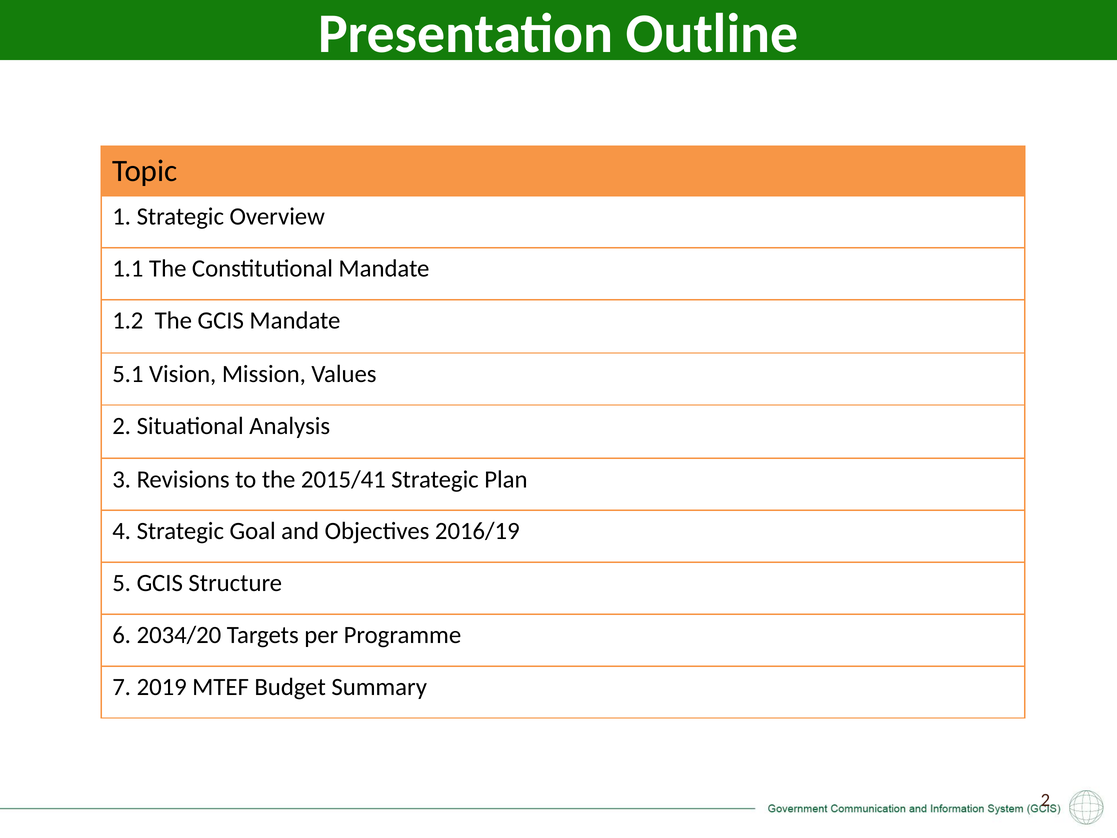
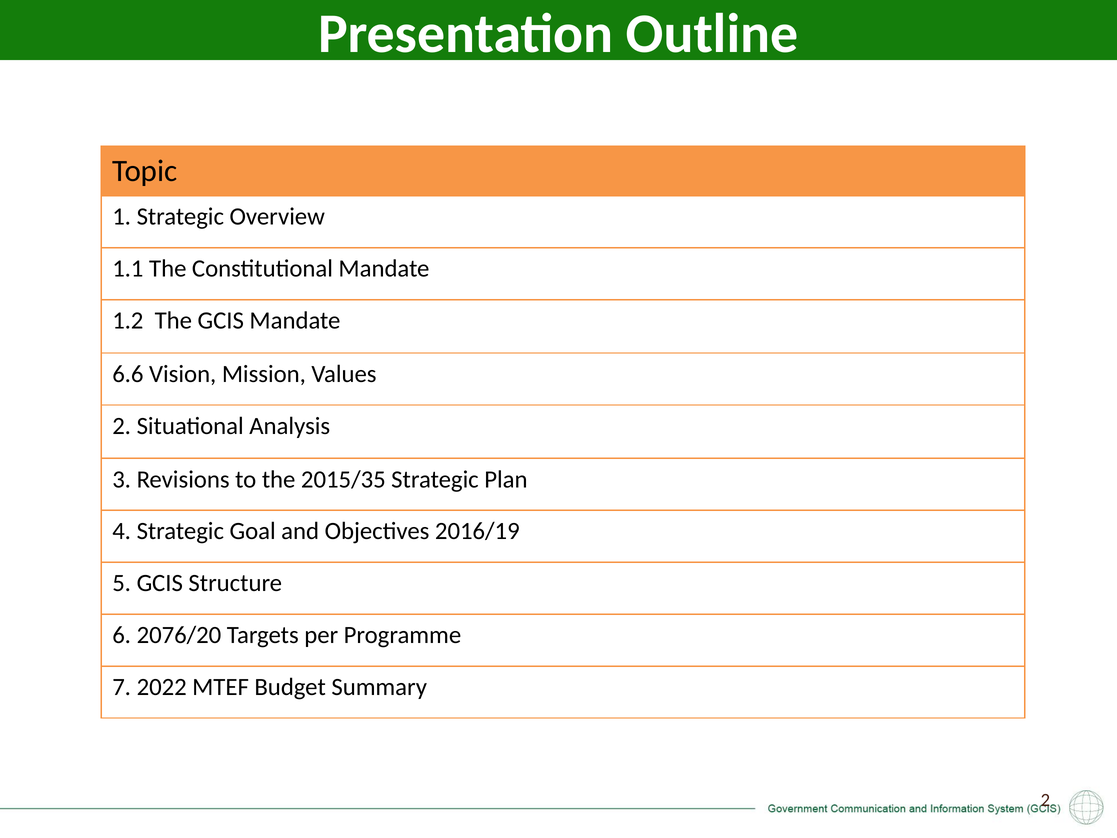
5.1: 5.1 -> 6.6
2015/41: 2015/41 -> 2015/35
2034/20: 2034/20 -> 2076/20
2019: 2019 -> 2022
